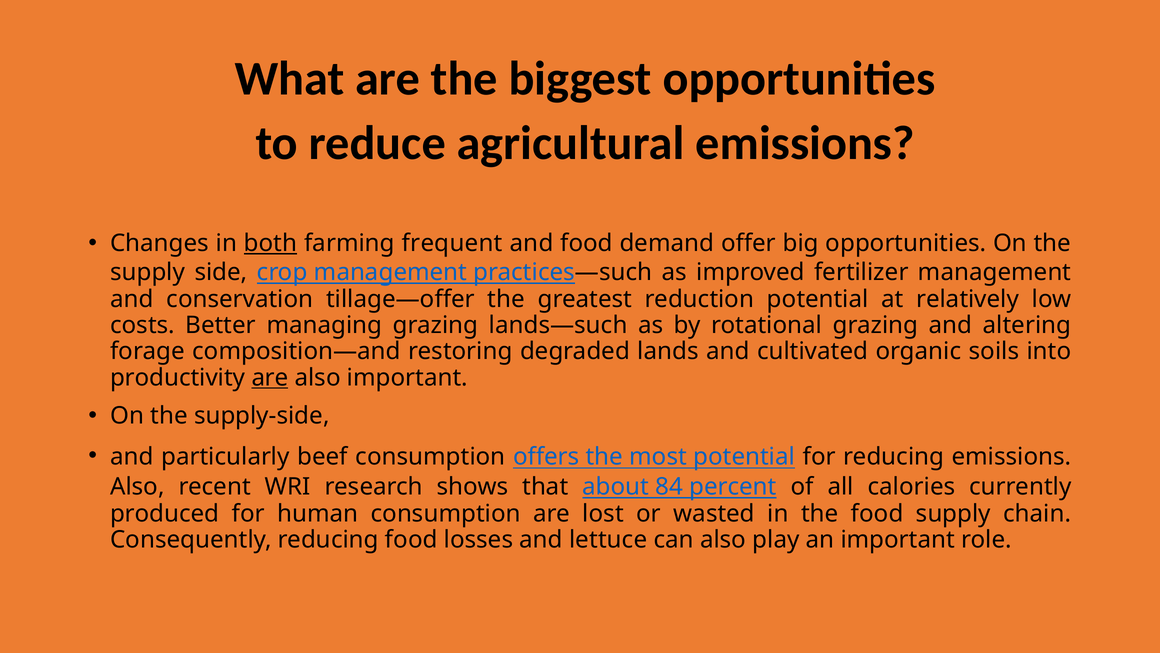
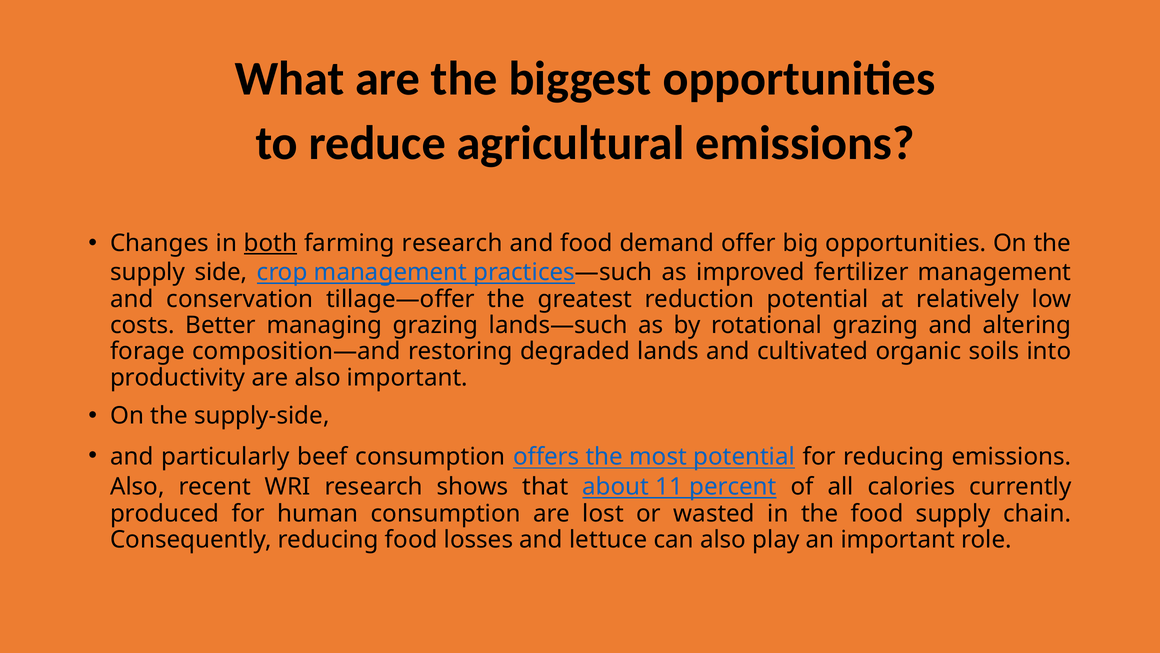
farming frequent: frequent -> research
are at (270, 377) underline: present -> none
84: 84 -> 11
